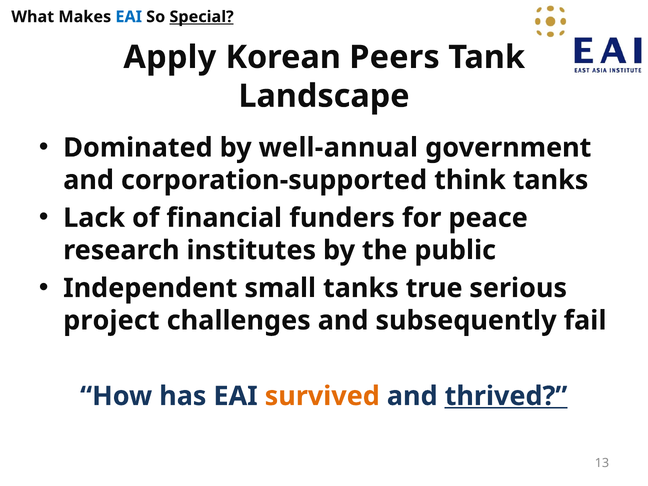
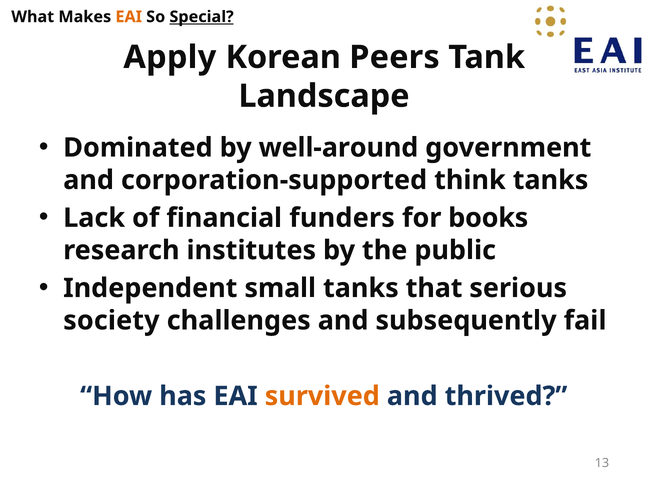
EAI at (129, 17) colour: blue -> orange
well-annual: well-annual -> well-around
peace: peace -> books
true: true -> that
project: project -> society
thrived underline: present -> none
